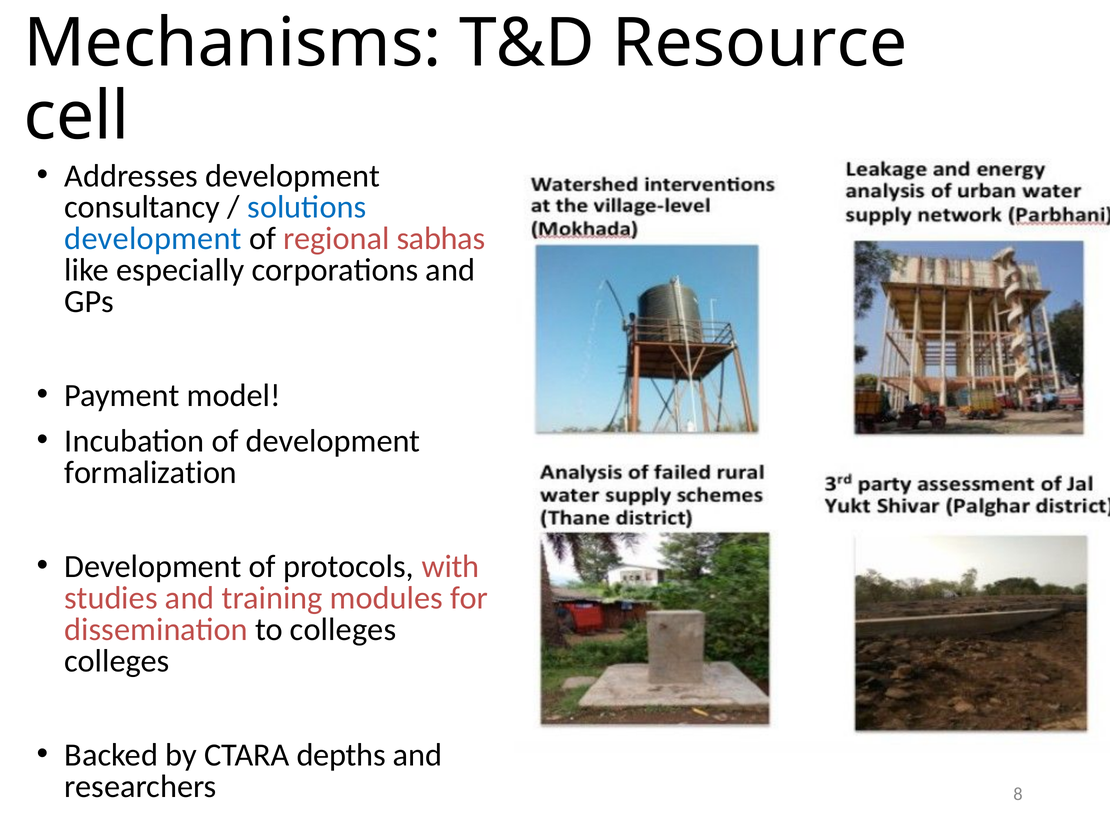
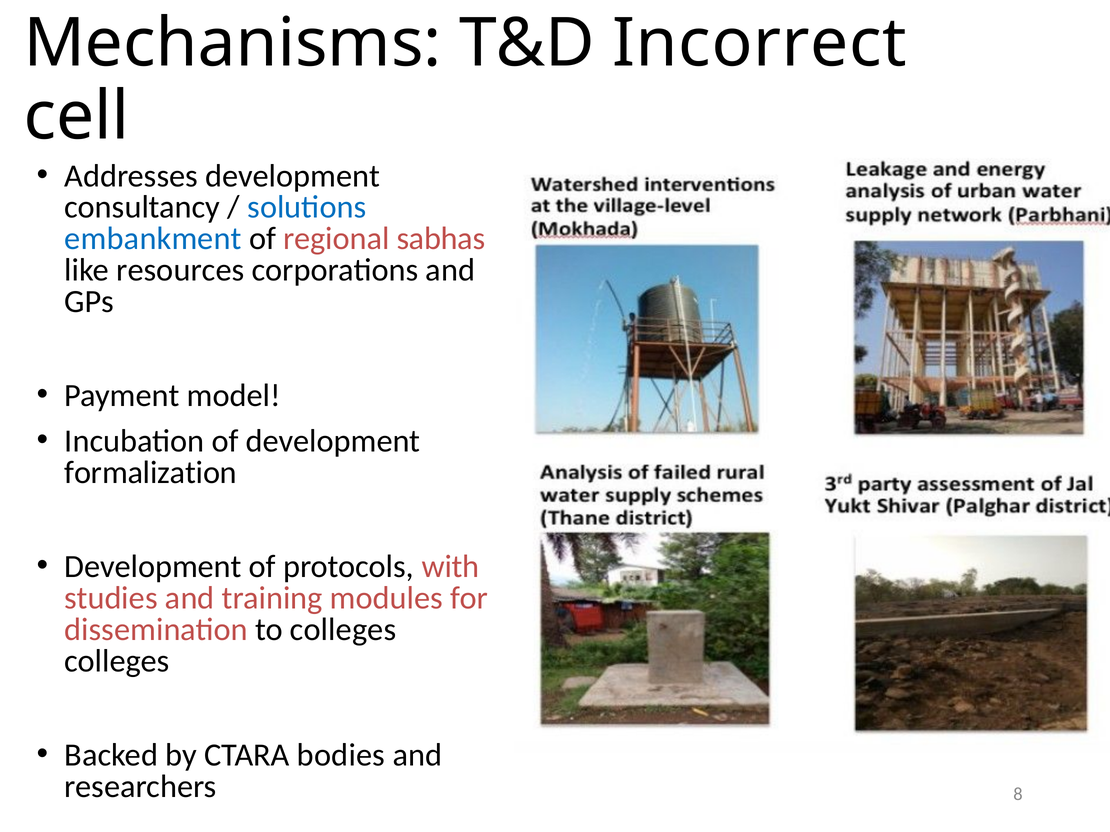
Resource: Resource -> Incorrect
development at (153, 239): development -> embankment
especially: especially -> resources
depths: depths -> bodies
